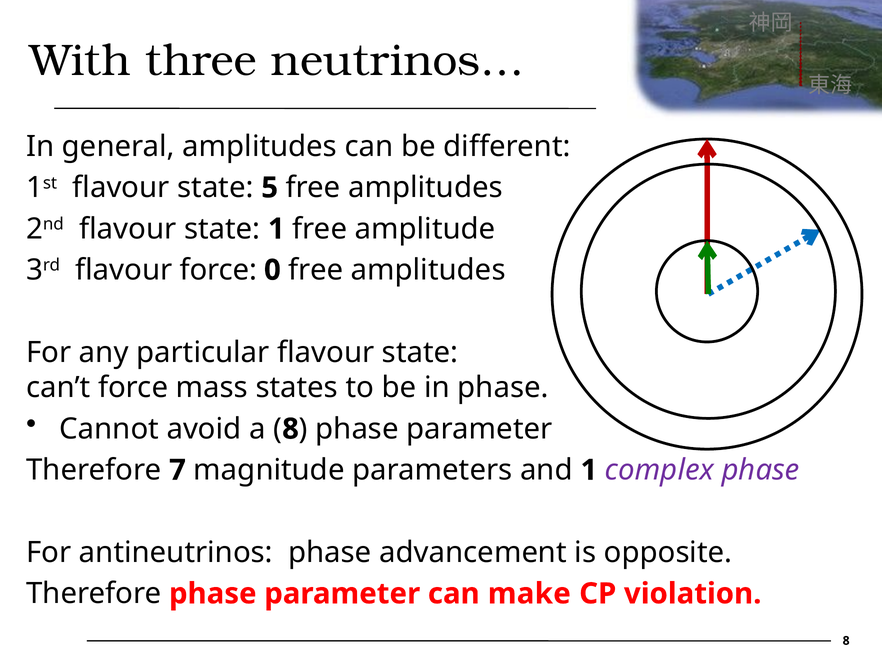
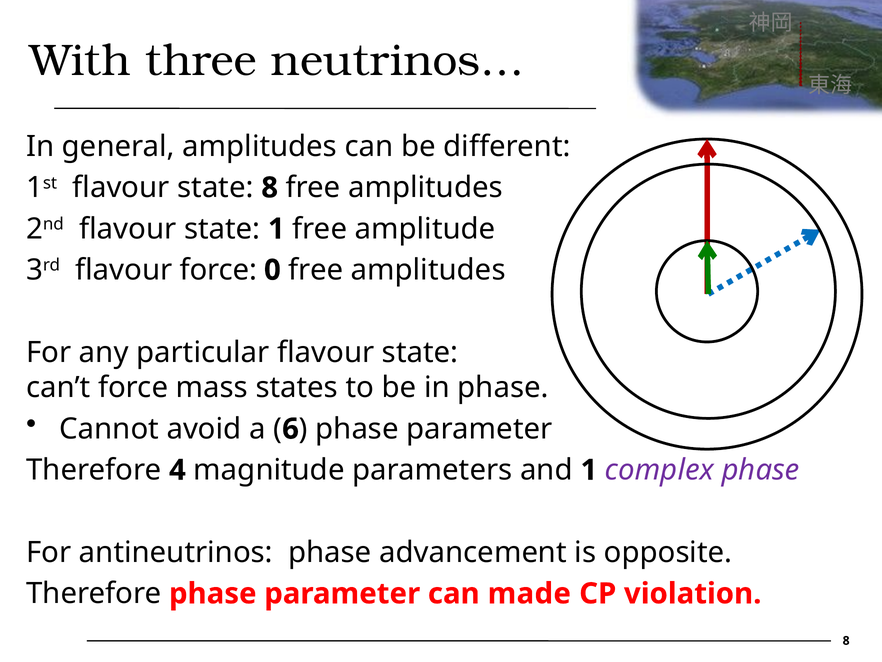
state 5: 5 -> 8
8 at (291, 429): 8 -> 6
7: 7 -> 4
make: make -> made
